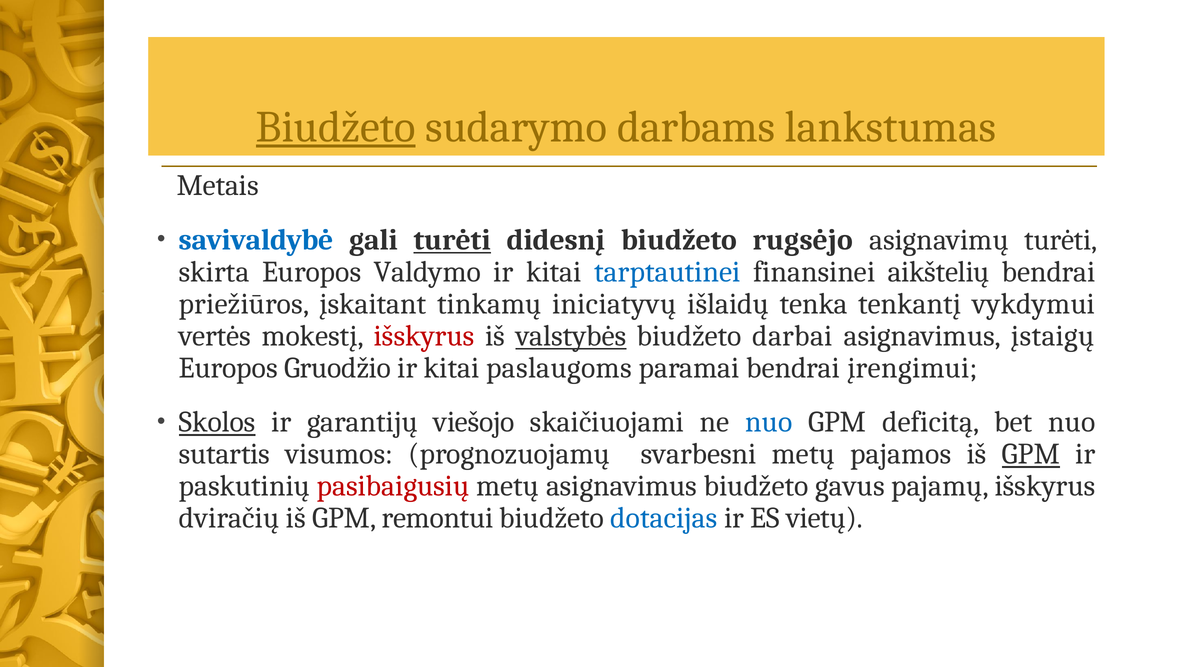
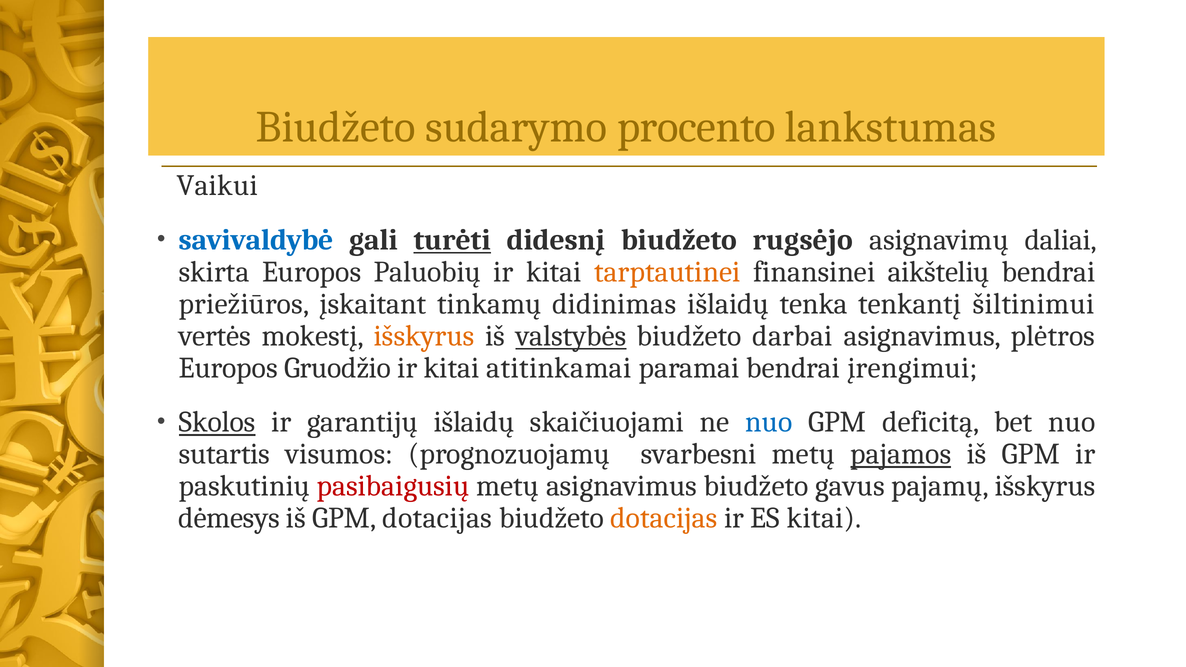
Biudžeto at (336, 127) underline: present -> none
darbams: darbams -> procento
Metais: Metais -> Vaikui
asignavimų turėti: turėti -> daliai
Valdymo: Valdymo -> Paluobių
tarptautinei colour: blue -> orange
iniciatyvų: iniciatyvų -> didinimas
vykdymui: vykdymui -> šiltinimui
išskyrus at (424, 336) colour: red -> orange
įstaigų: įstaigų -> plėtros
paslaugoms: paslaugoms -> atitinkamai
garantijų viešojo: viešojo -> išlaidų
pajamos underline: none -> present
GPM at (1031, 454) underline: present -> none
dviračių: dviračių -> dėmesys
GPM remontui: remontui -> dotacijas
dotacijas at (664, 518) colour: blue -> orange
ES vietų: vietų -> kitai
